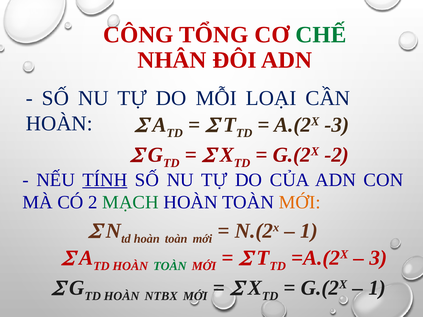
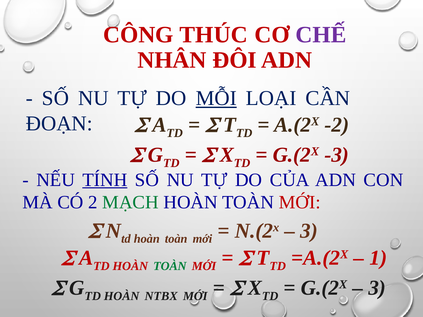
TỔNG: TỔNG -> THÚC
CHẾ colour: green -> purple
MỖI underline: none -> present
HOÀN at (59, 124): HOÀN -> ĐOẠN
-3: -3 -> -2
-2: -2 -> -3
MỚI at (300, 203) colour: orange -> red
1 at (309, 231): 1 -> 3
3: 3 -> 1
1 at (377, 288): 1 -> 3
